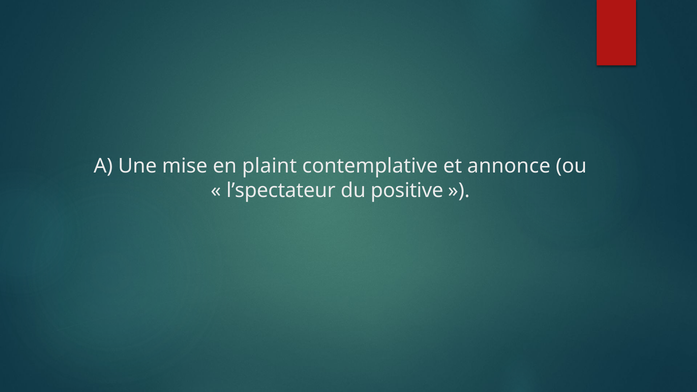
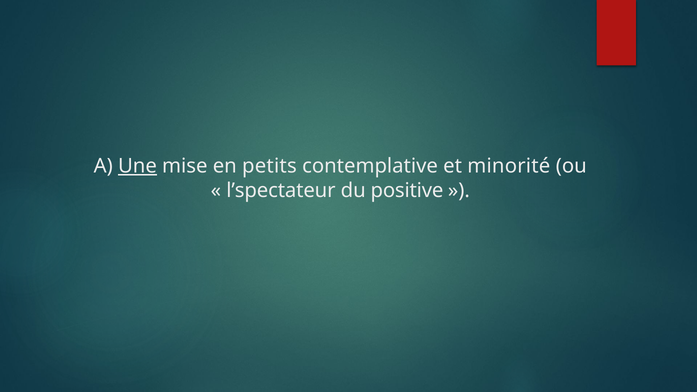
Une underline: none -> present
plaint: plaint -> petits
annonce: annonce -> minorité
